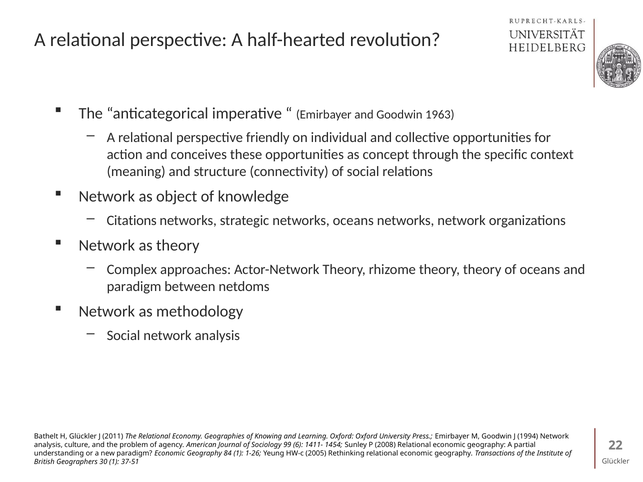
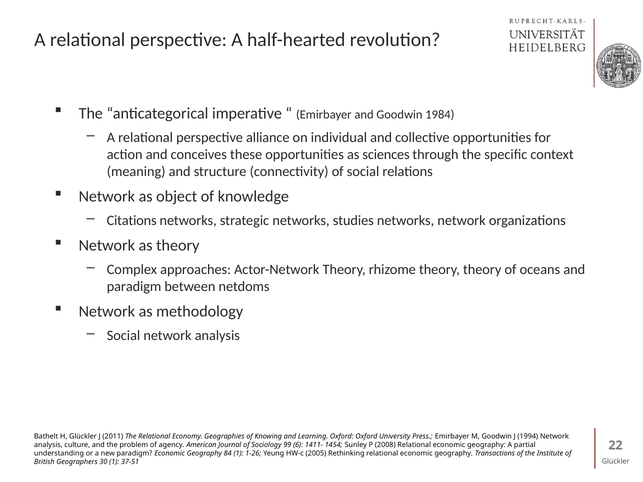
1963: 1963 -> 1984
friendly: friendly -> alliance
concept: concept -> sciences
networks oceans: oceans -> studies
